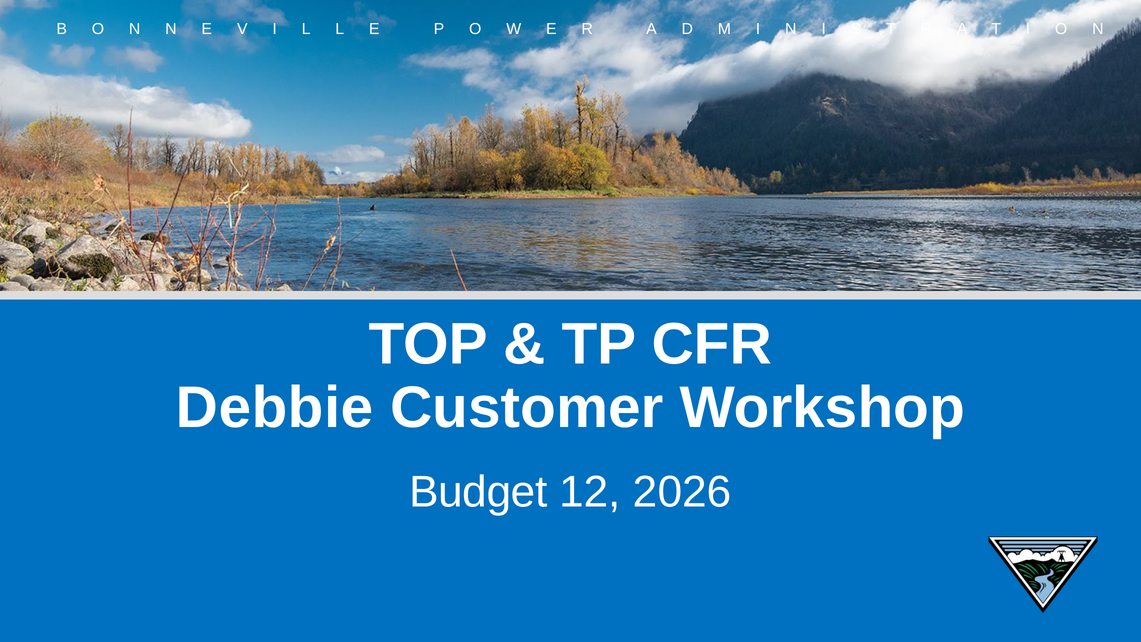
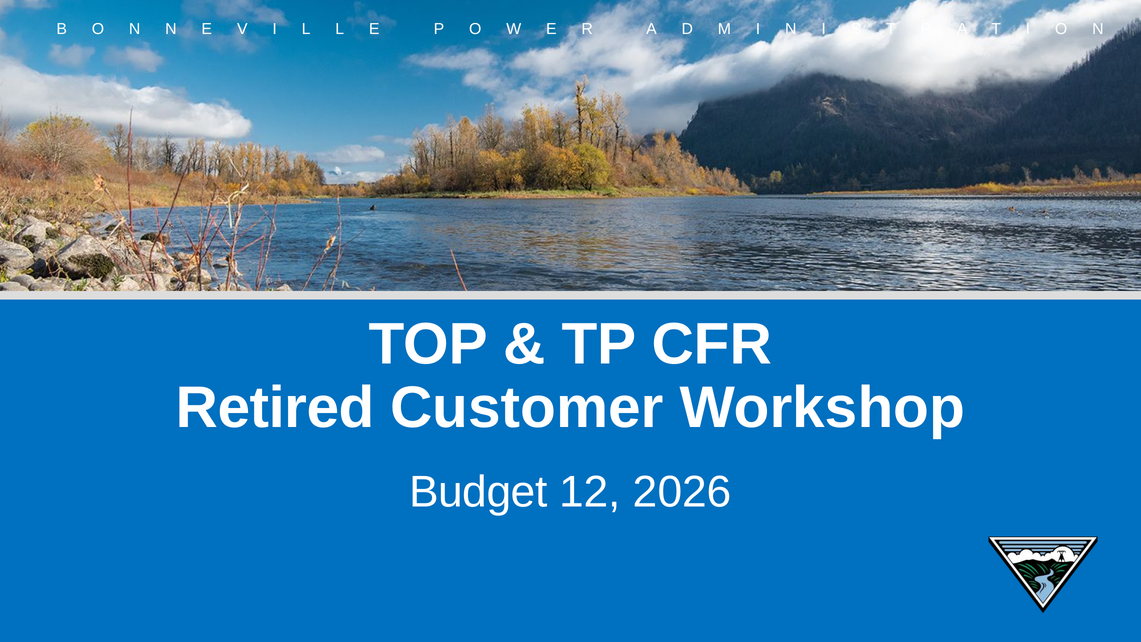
Debbie: Debbie -> Retired
